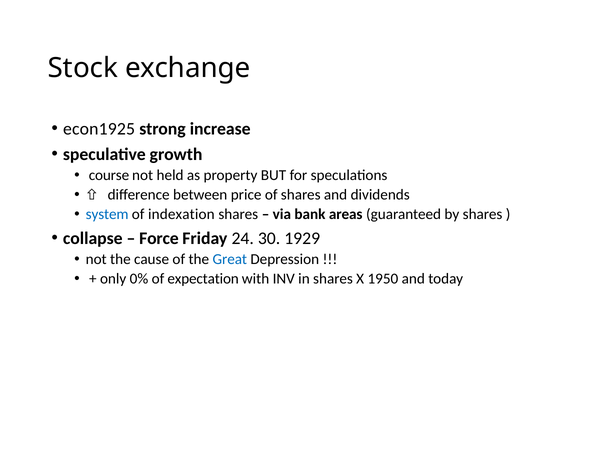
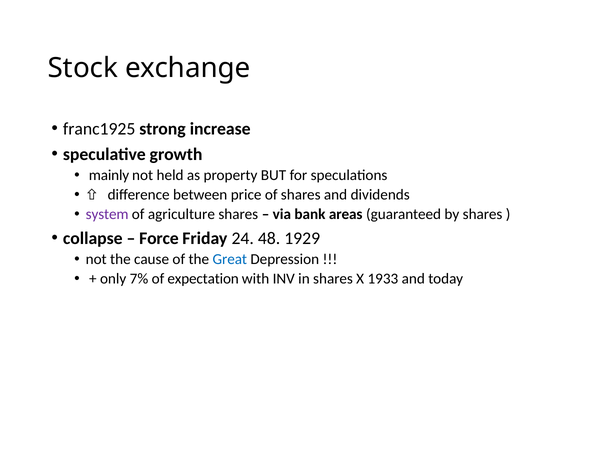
econ1925: econ1925 -> franc1925
course: course -> mainly
system colour: blue -> purple
indexation: indexation -> agriculture
30: 30 -> 48
0%: 0% -> 7%
1950: 1950 -> 1933
